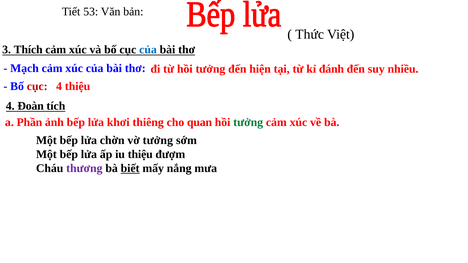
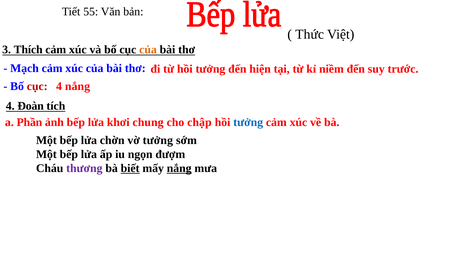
53: 53 -> 55
của at (148, 50) colour: blue -> orange
đánh: đánh -> niềm
nhiều: nhiều -> trước
4 thiệu: thiệu -> nắng
thiêng: thiêng -> chung
quan: quan -> chập
tưởng at (248, 122) colour: green -> blue
iu thiệu: thiệu -> ngọn
nắng at (179, 168) underline: none -> present
